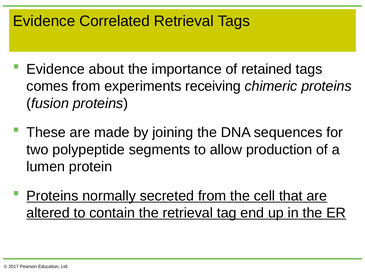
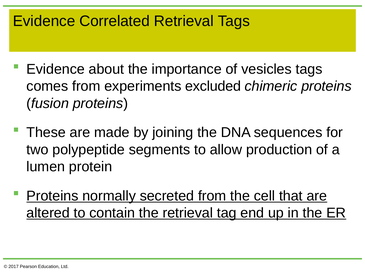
retained: retained -> vesicles
receiving: receiving -> excluded
